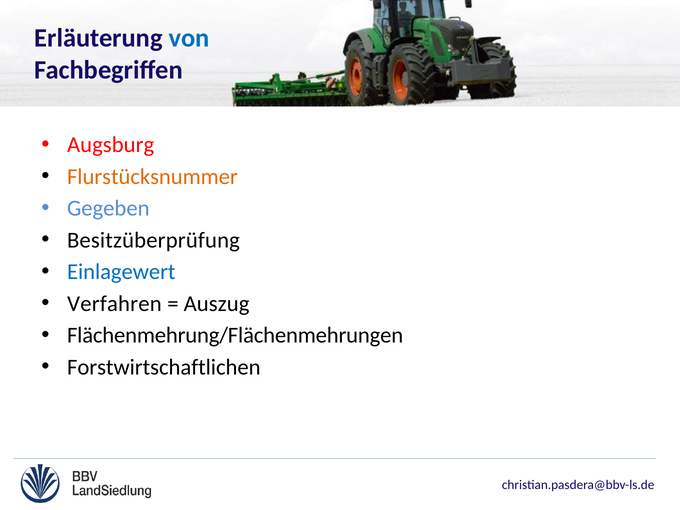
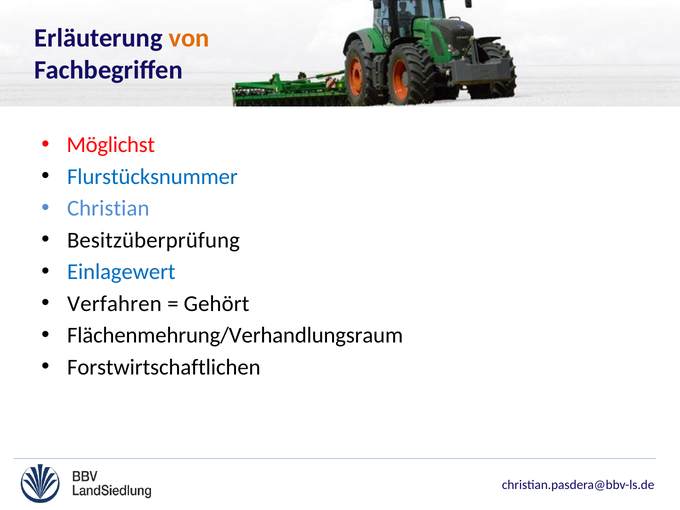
von colour: blue -> orange
Augsburg: Augsburg -> Möglichst
Flurstücksnummer colour: orange -> blue
Gegeben: Gegeben -> Christian
Auszug: Auszug -> Gehört
Flächenmehrung/Flächenmehrungen: Flächenmehrung/Flächenmehrungen -> Flächenmehrung/Verhandlungsraum
